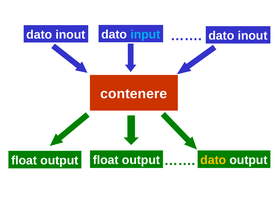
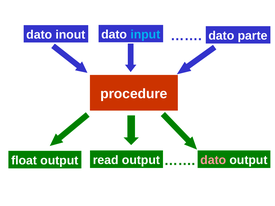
inout at (253, 36): inout -> parte
contenere: contenere -> procedure
output float: float -> read
dato at (213, 160) colour: yellow -> pink
